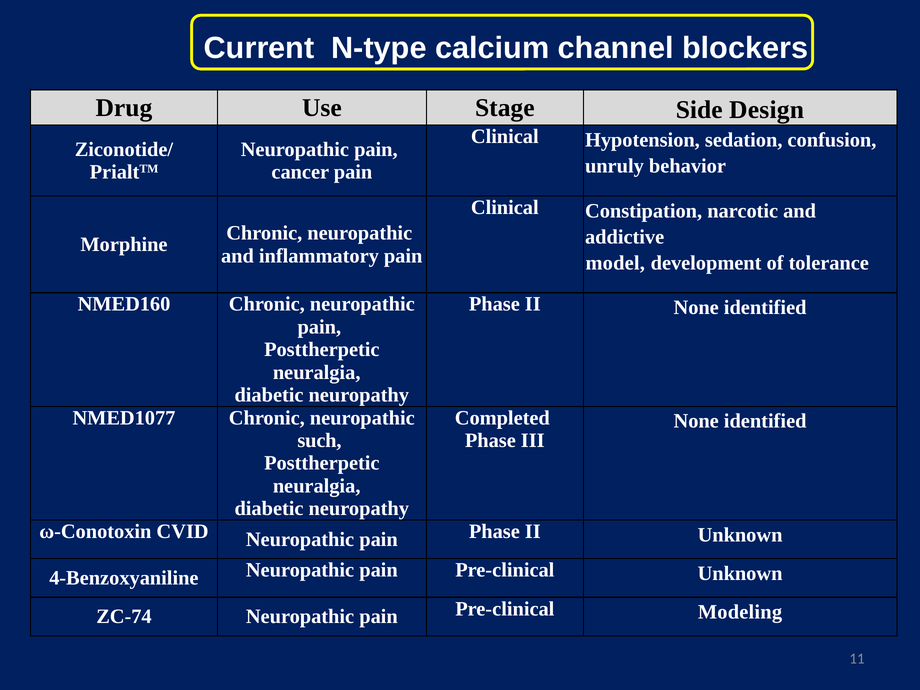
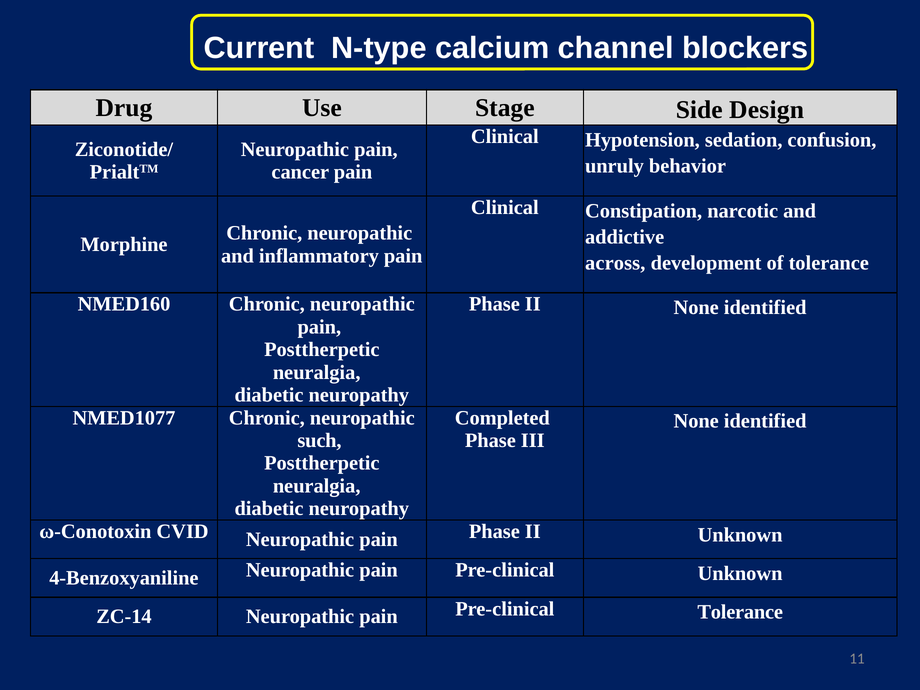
model: model -> across
ZC-74: ZC-74 -> ZC-14
Pre-clinical Modeling: Modeling -> Tolerance
